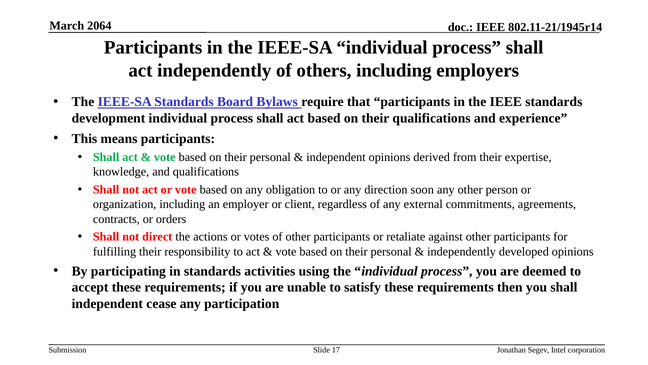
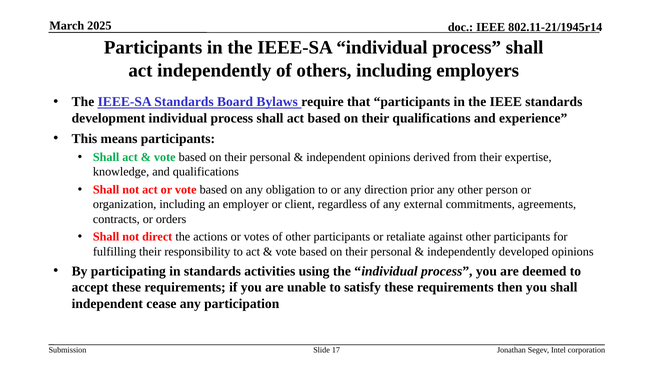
2064: 2064 -> 2025
soon: soon -> prior
